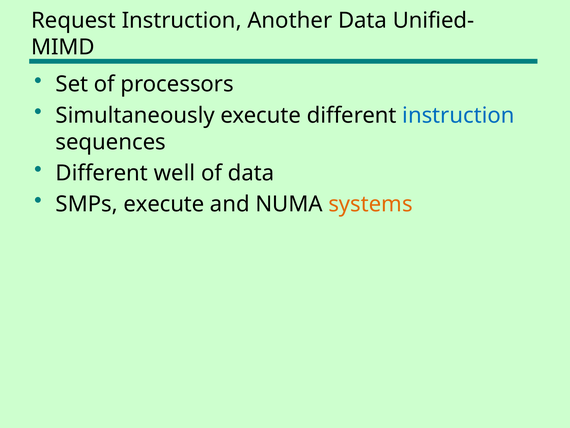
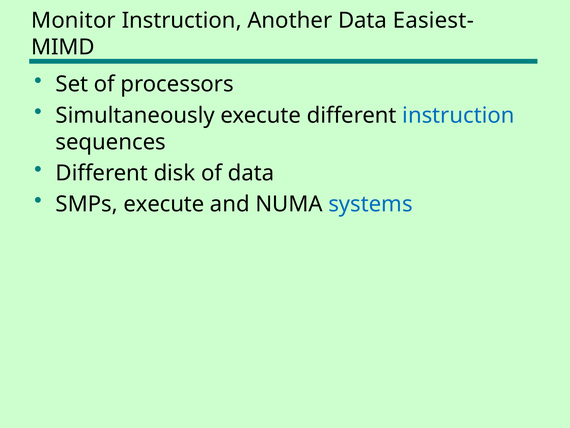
Request: Request -> Monitor
Unified-: Unified- -> Easiest-
well: well -> disk
systems colour: orange -> blue
